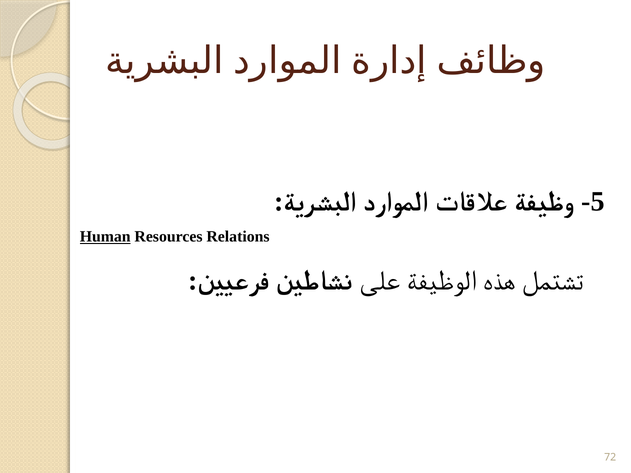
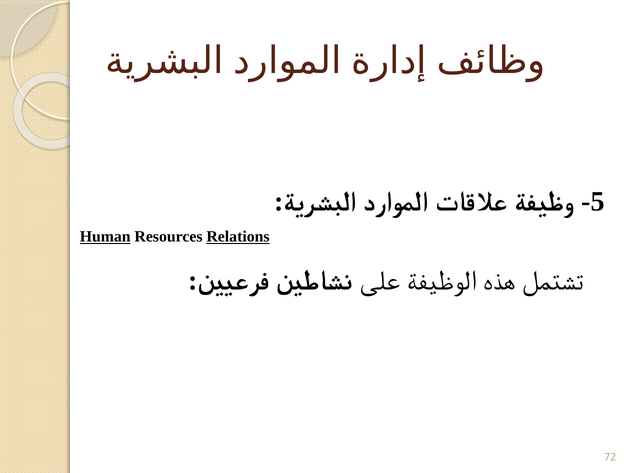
Relations underline: none -> present
